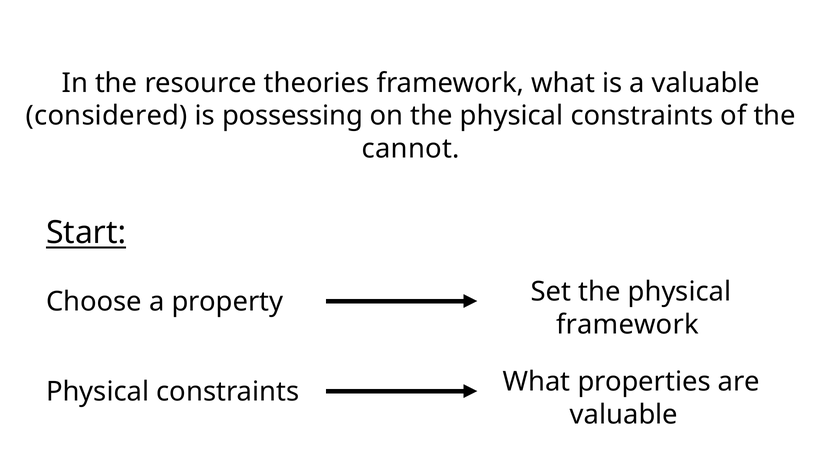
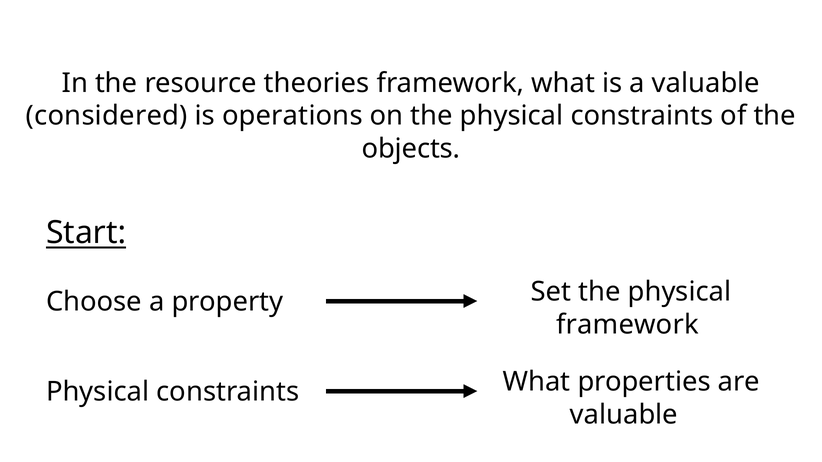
possessing: possessing -> operations
cannot: cannot -> objects
